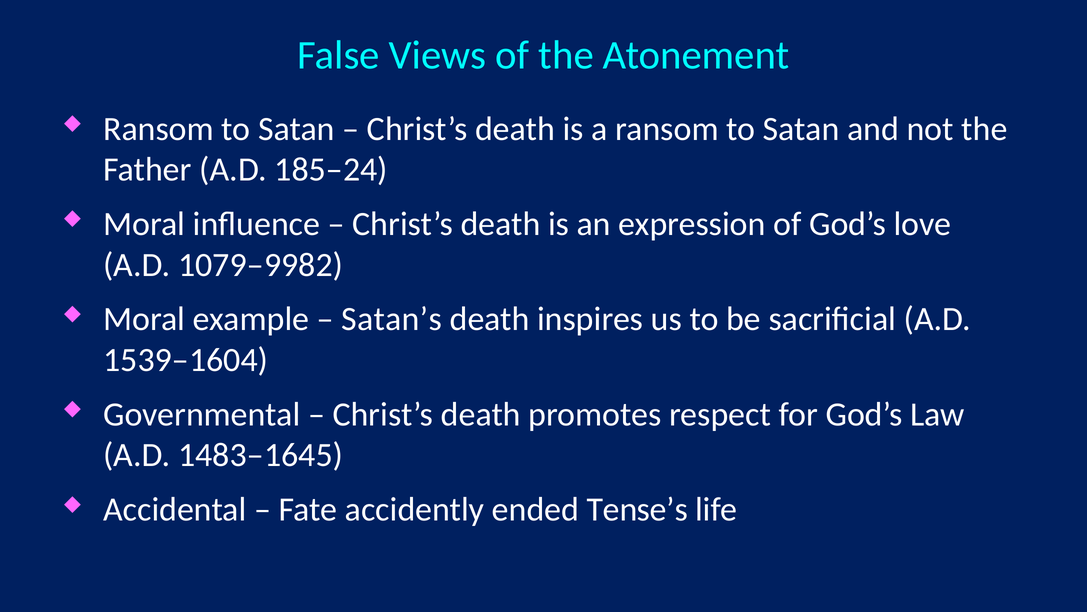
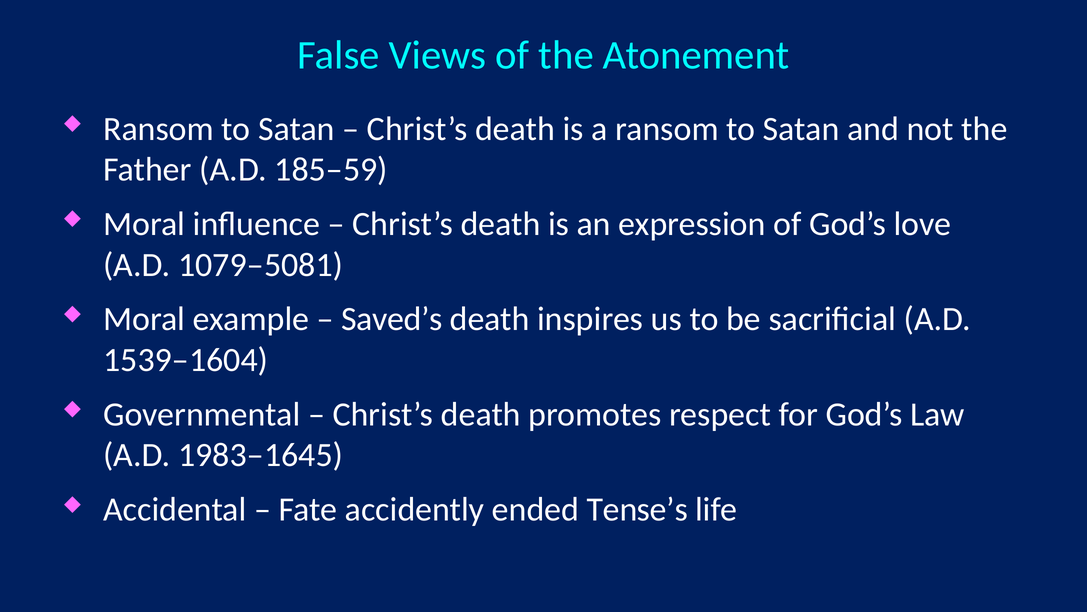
185‒24: 185‒24 -> 185‒59
1079‒9982: 1079‒9982 -> 1079‒5081
Satan’s: Satan’s -> Saved’s
1483‒1645: 1483‒1645 -> 1983‒1645
